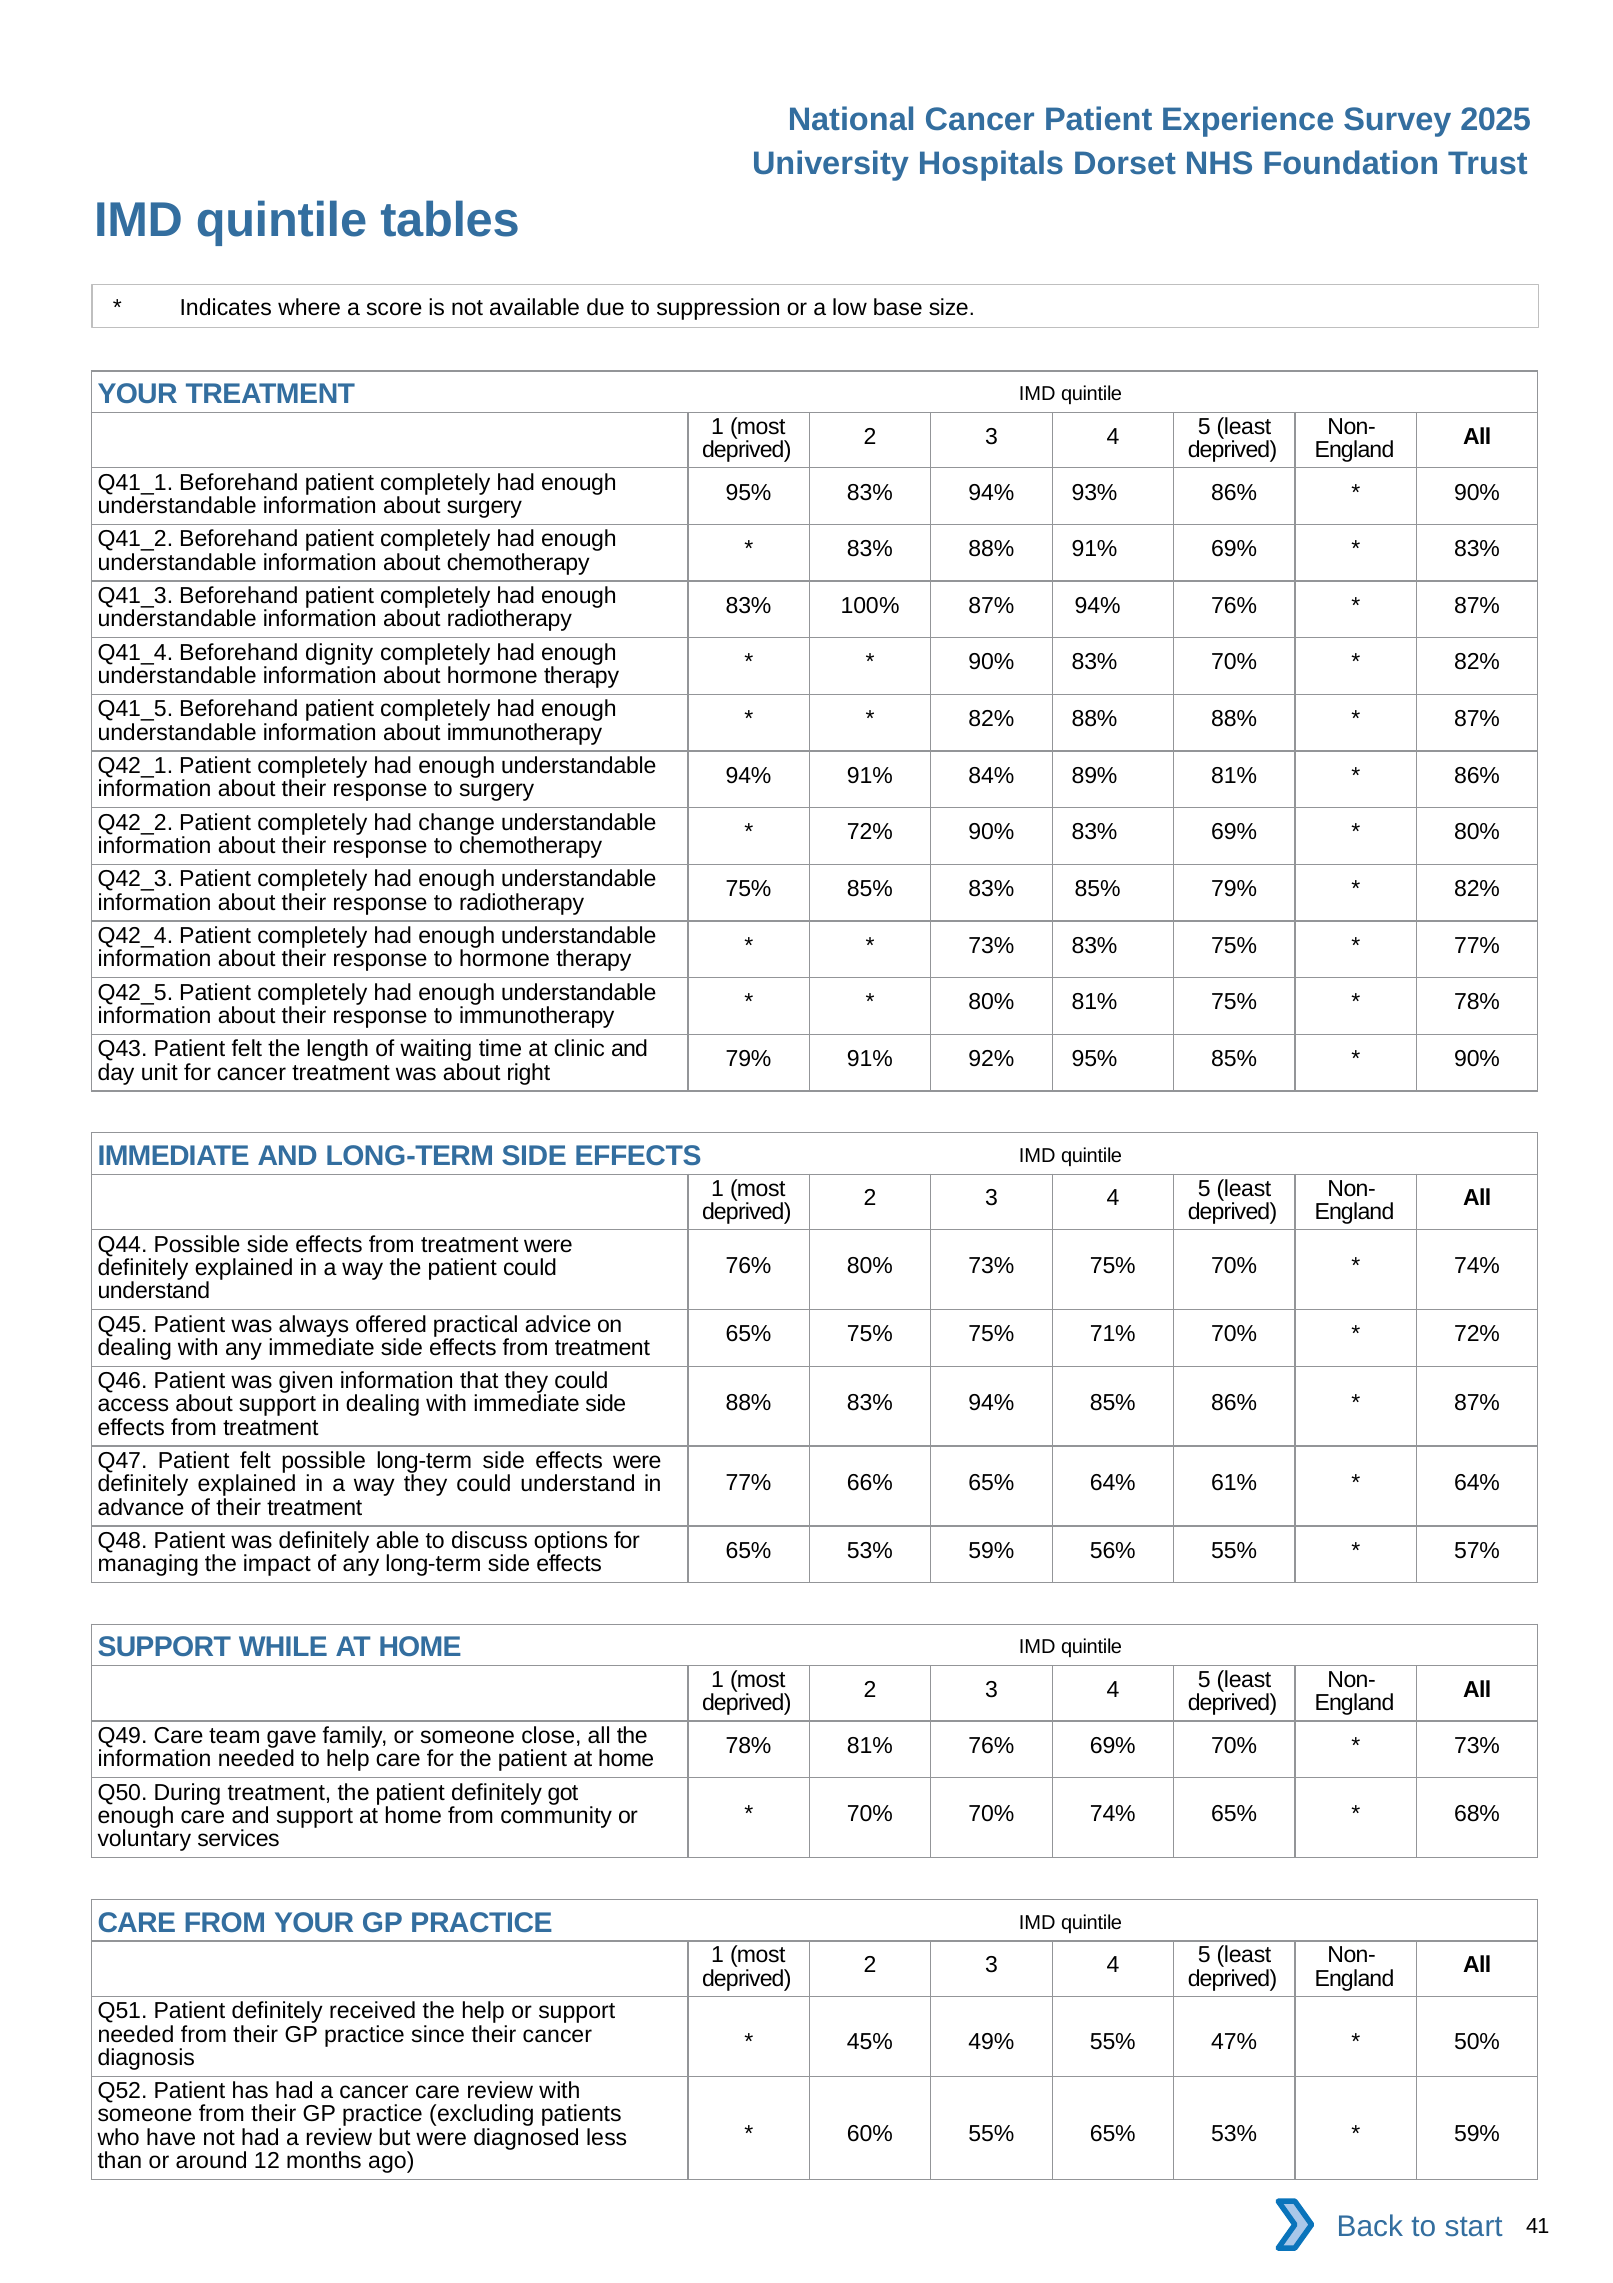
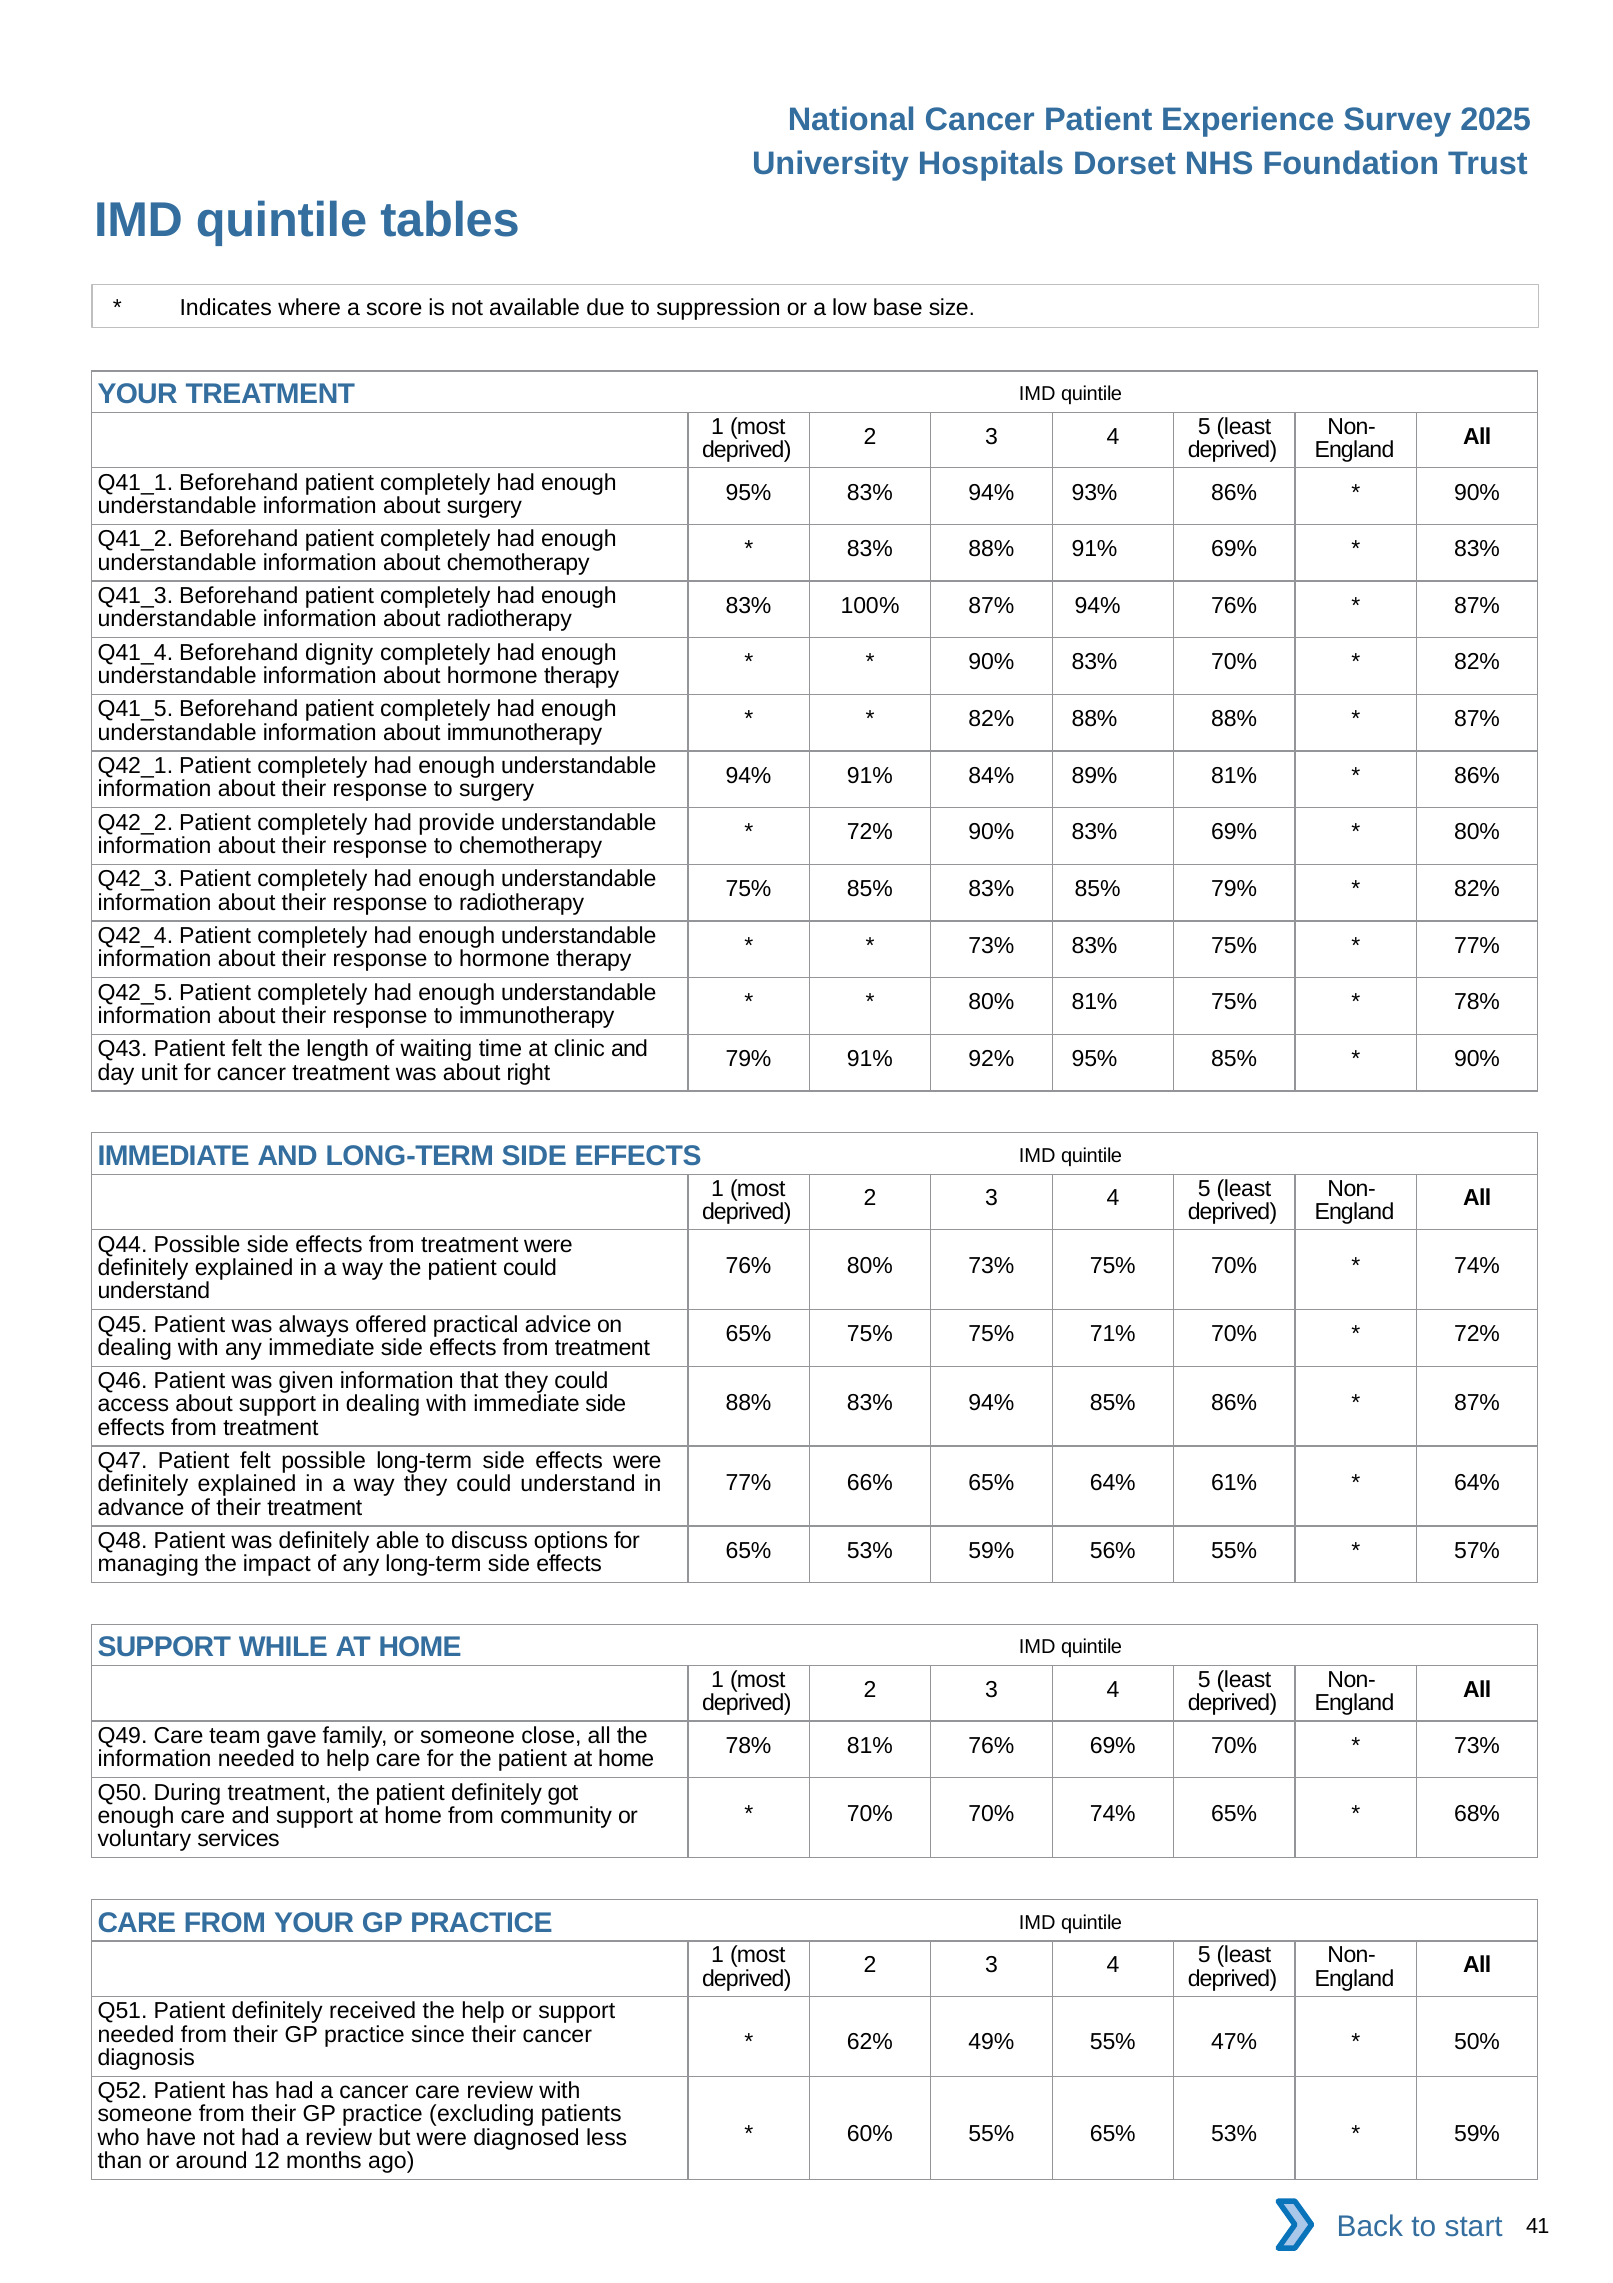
change: change -> provide
45%: 45% -> 62%
